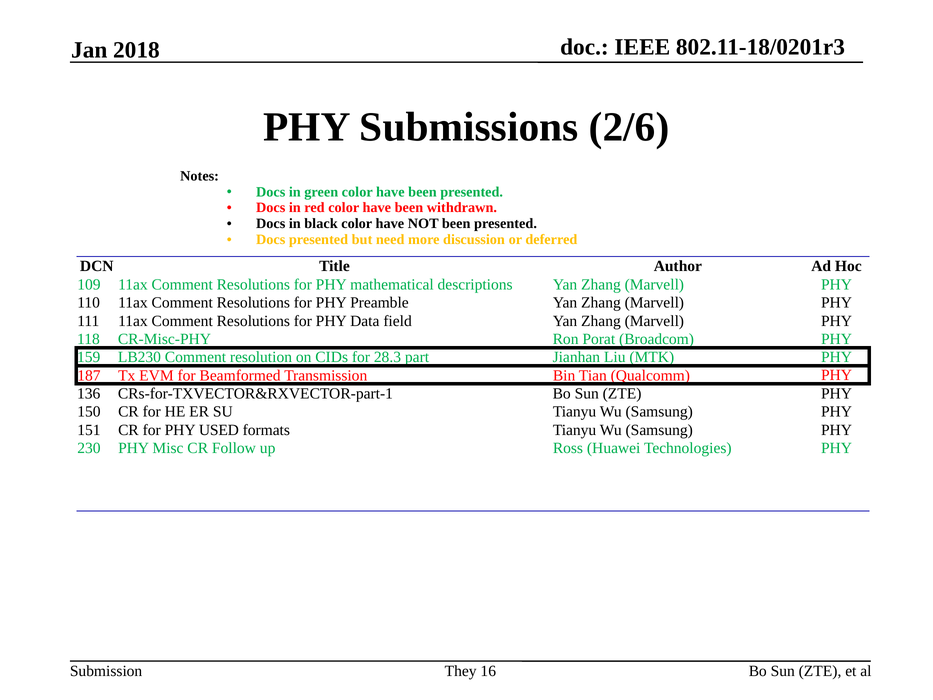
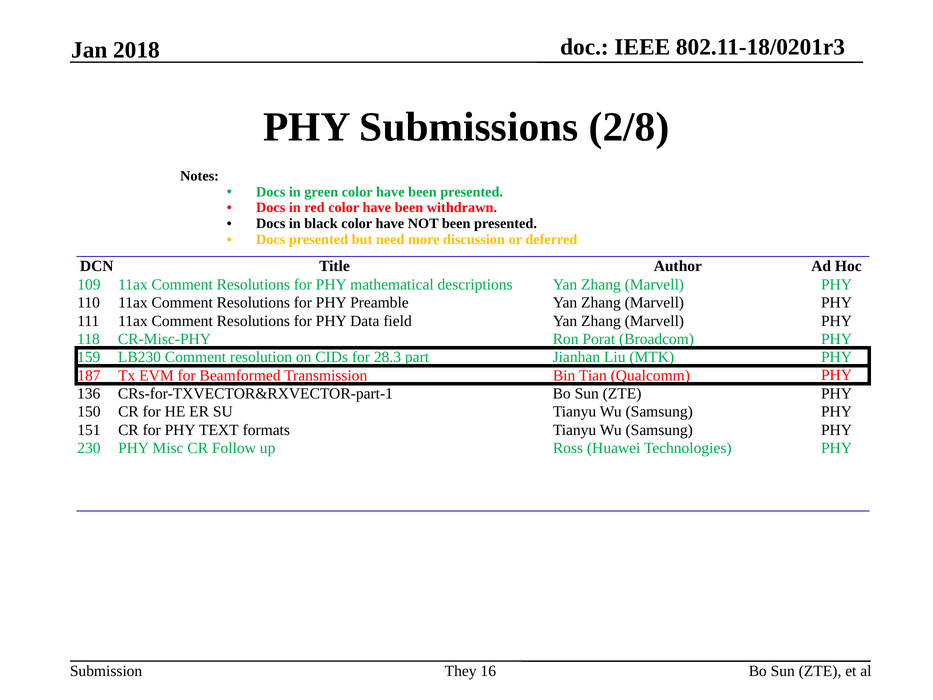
2/6: 2/6 -> 2/8
USED: USED -> TEXT
